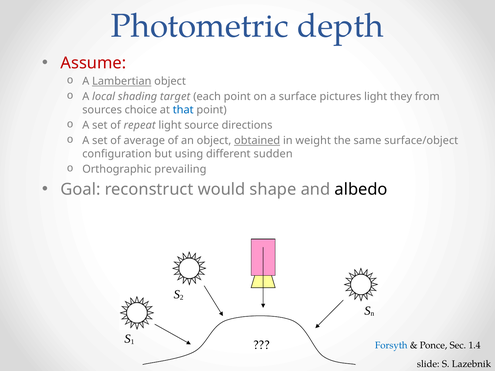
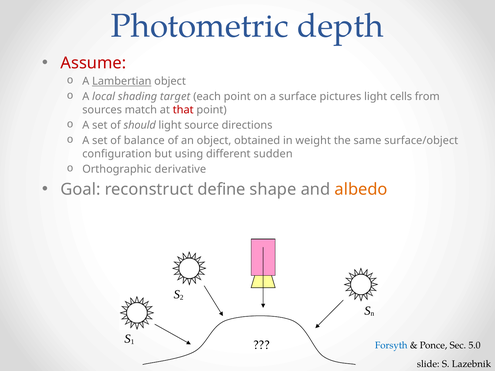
they: they -> cells
choice: choice -> match
that colour: blue -> red
repeat: repeat -> should
average: average -> balance
obtained underline: present -> none
prevailing: prevailing -> derivative
would: would -> define
albedo colour: black -> orange
1.4: 1.4 -> 5.0
